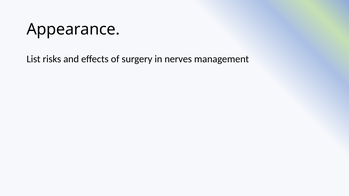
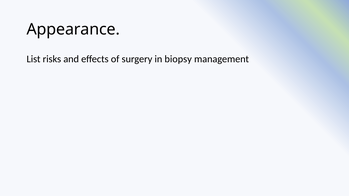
nerves: nerves -> biopsy
